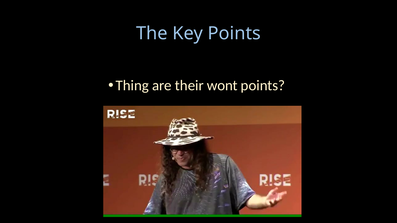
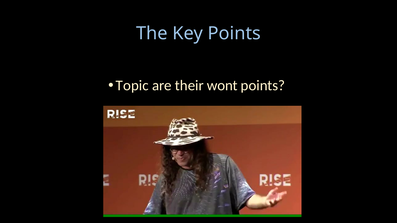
Thing: Thing -> Topic
